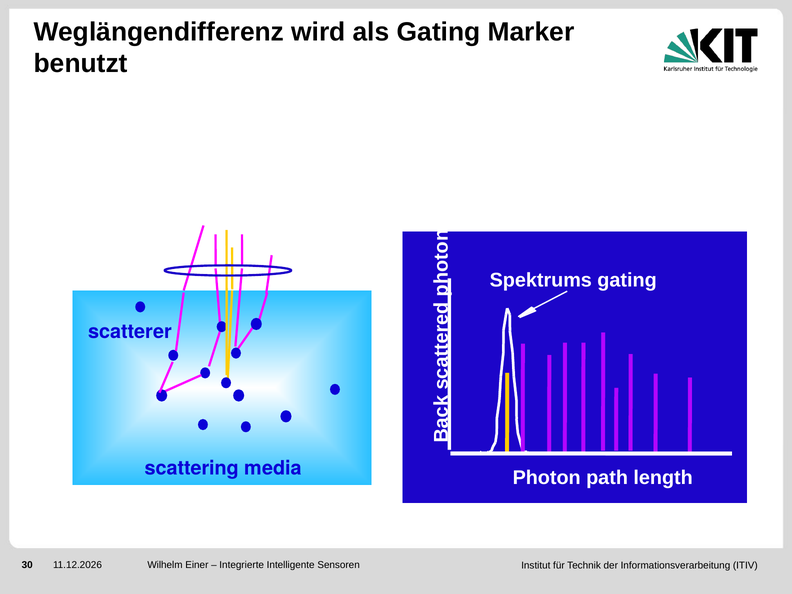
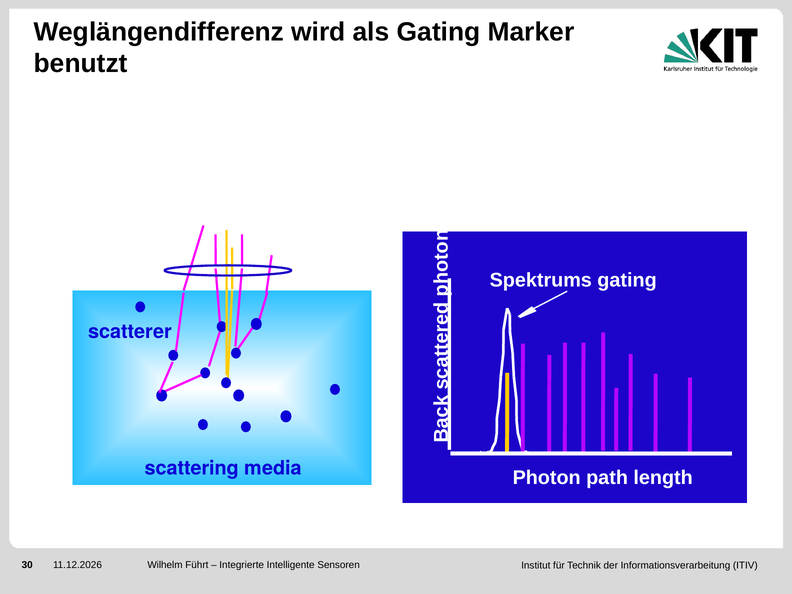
Einer: Einer -> Führt
